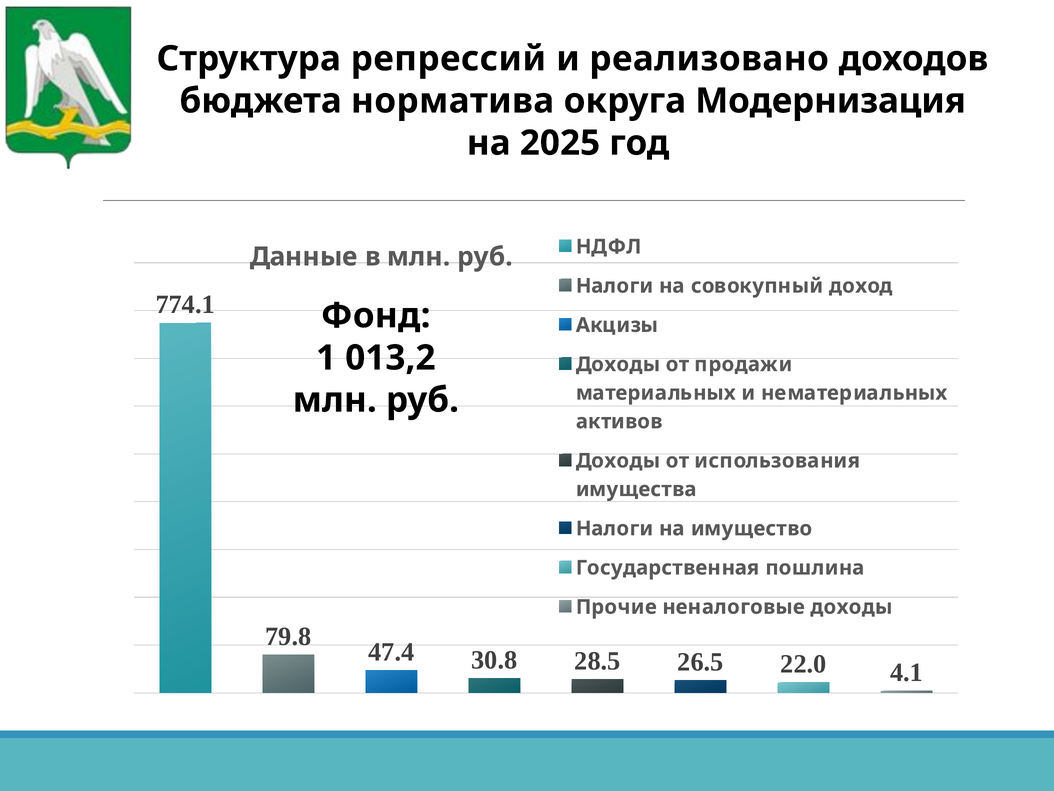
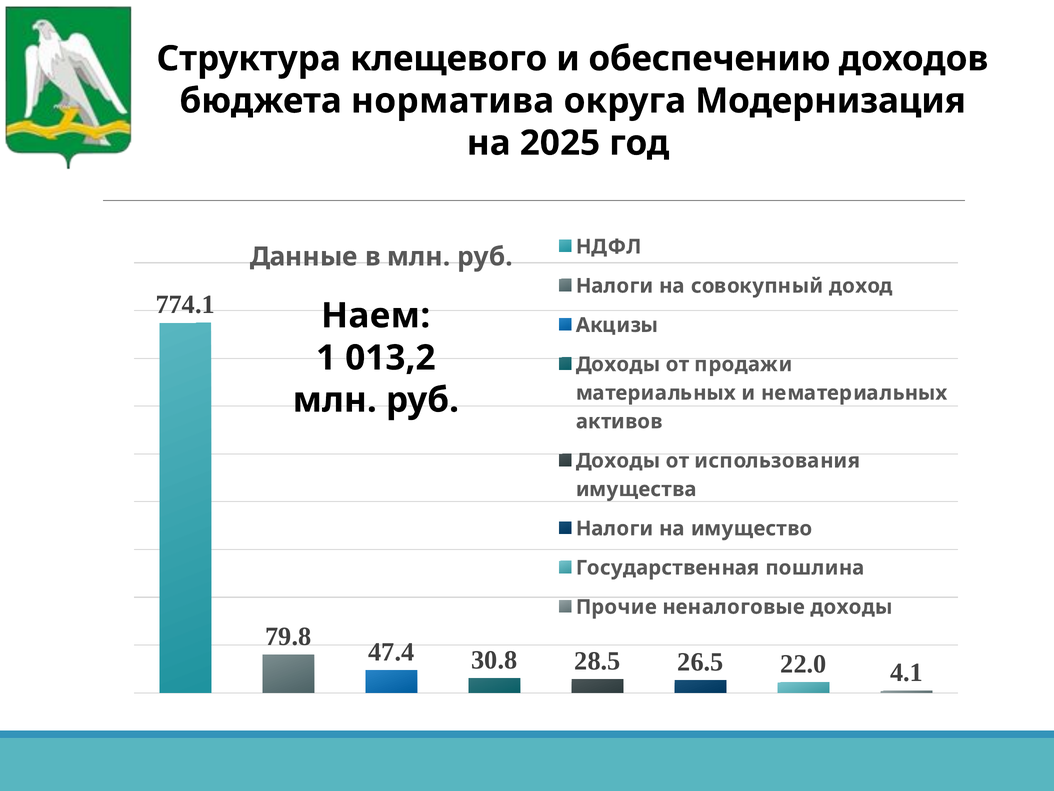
репрессий: репрессий -> клещевого
реализовано: реализовано -> обеспечению
Фонд: Фонд -> Наем
